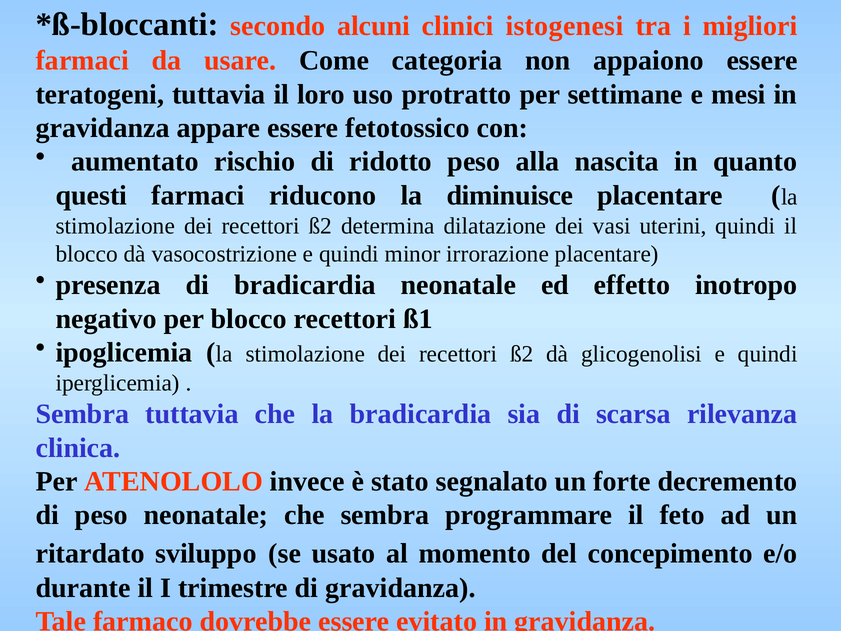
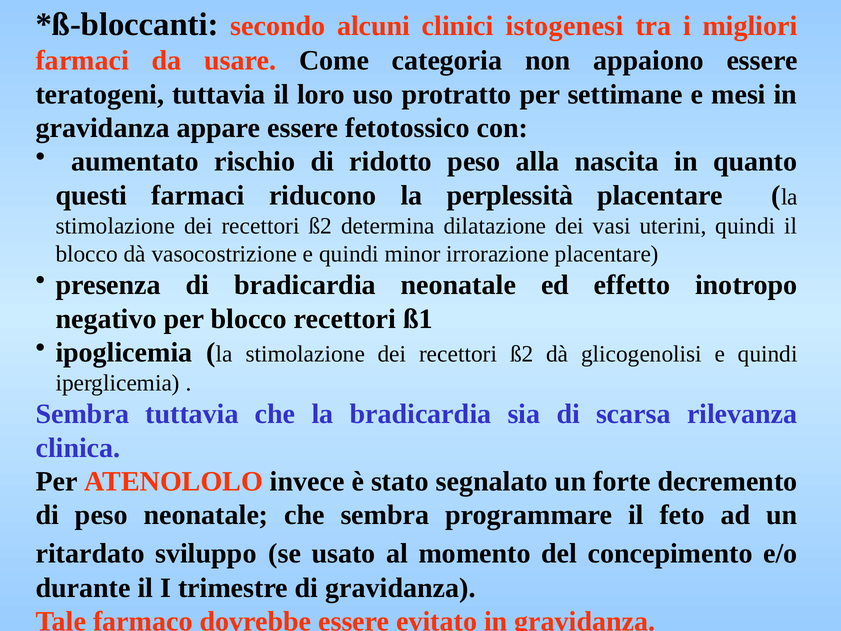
diminuisce: diminuisce -> perplessità
